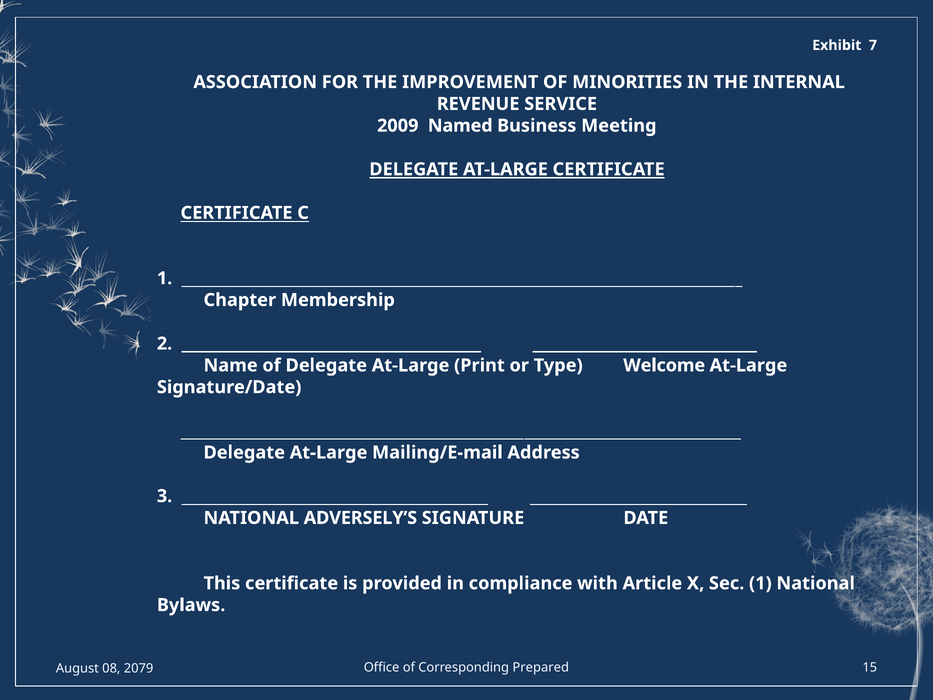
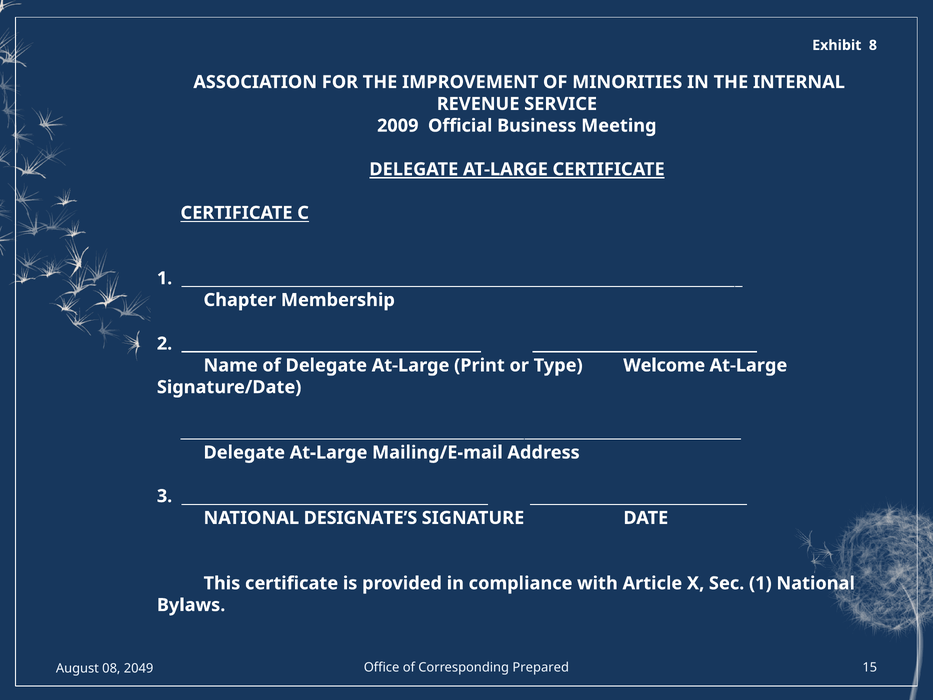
7: 7 -> 8
Named: Named -> Official
ADVERSELY’S: ADVERSELY’S -> DESIGNATE’S
2079: 2079 -> 2049
